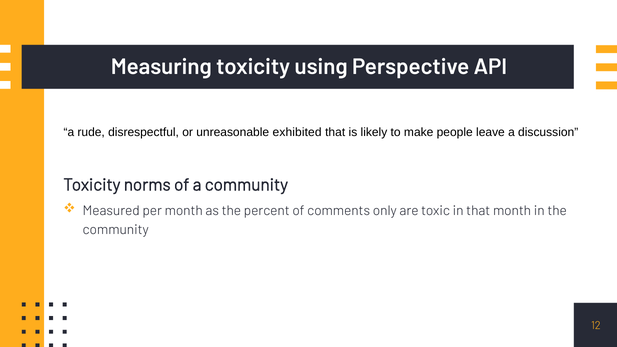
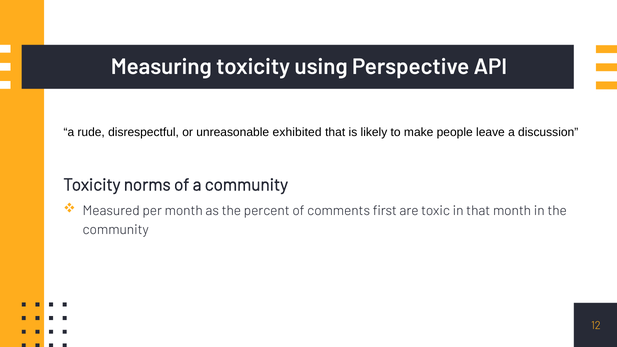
only: only -> first
